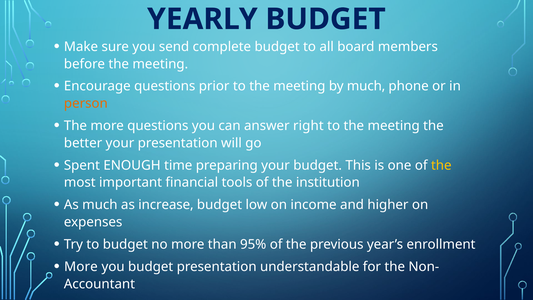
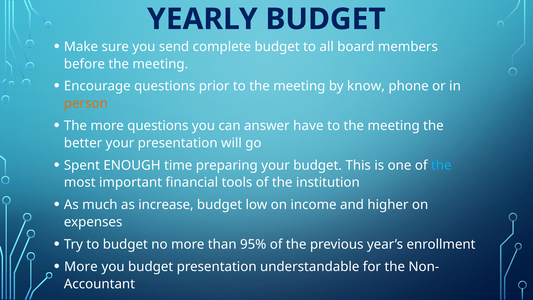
by much: much -> know
right: right -> have
the at (441, 165) colour: yellow -> light blue
